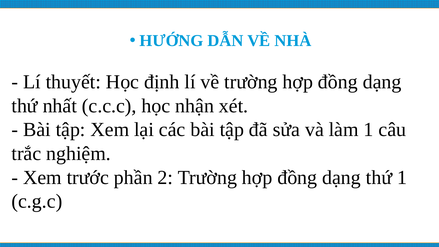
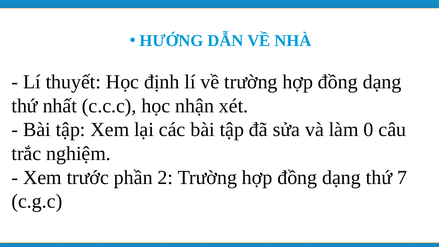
làm 1: 1 -> 0
thứ 1: 1 -> 7
